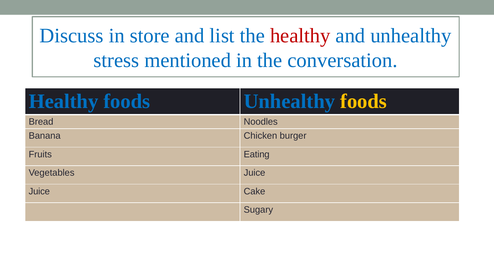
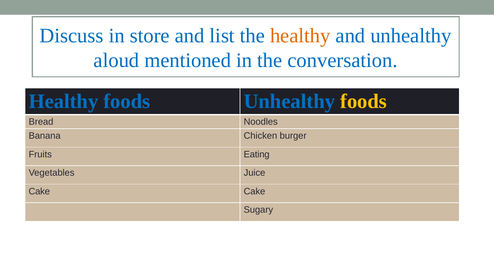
healthy at (300, 36) colour: red -> orange
stress: stress -> aloud
Juice at (39, 191): Juice -> Cake
